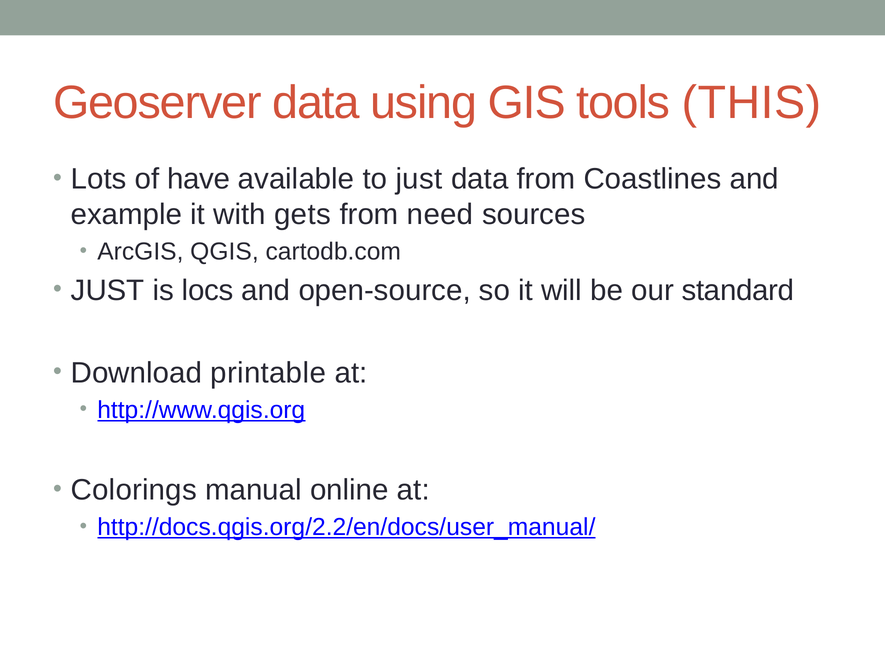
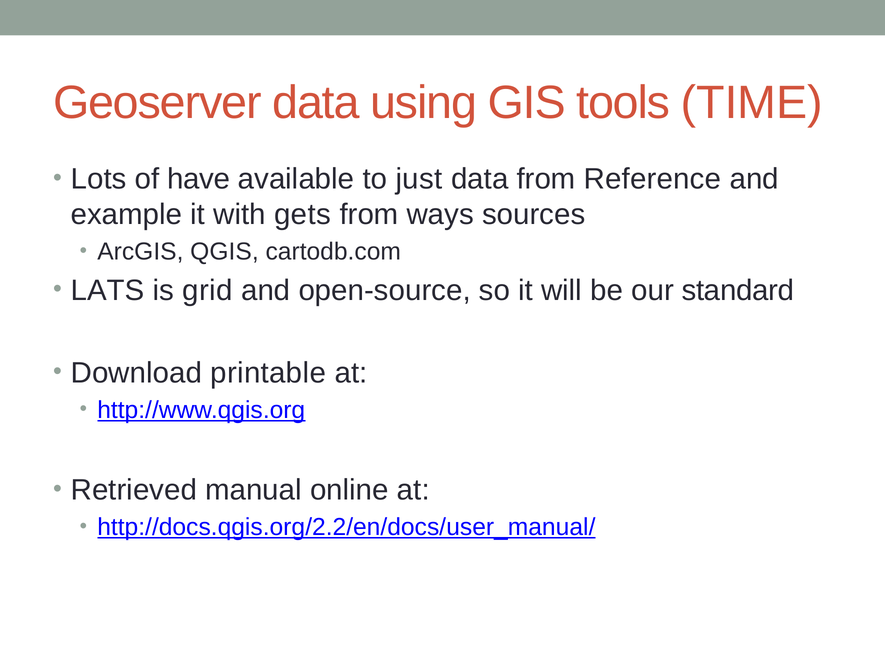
THIS: THIS -> TIME
Coastlines: Coastlines -> Reference
need: need -> ways
JUST at (108, 290): JUST -> LATS
locs: locs -> grid
Colorings: Colorings -> Retrieved
